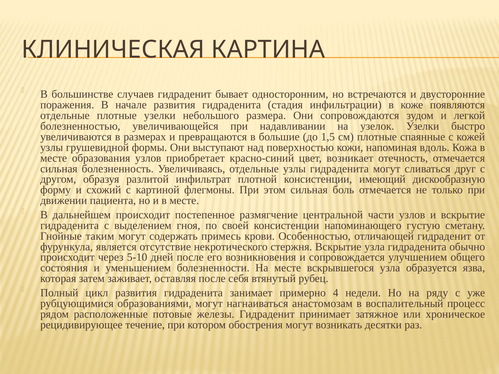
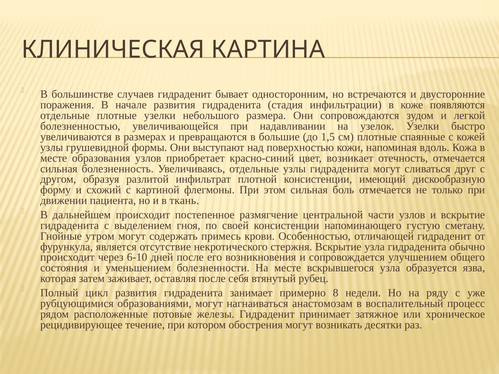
и в месте: месте -> ткань
таким: таким -> утром
5-10: 5-10 -> 6-10
4: 4 -> 8
